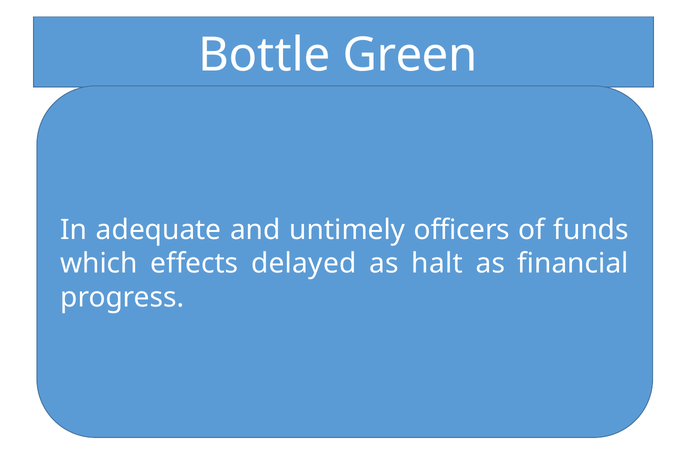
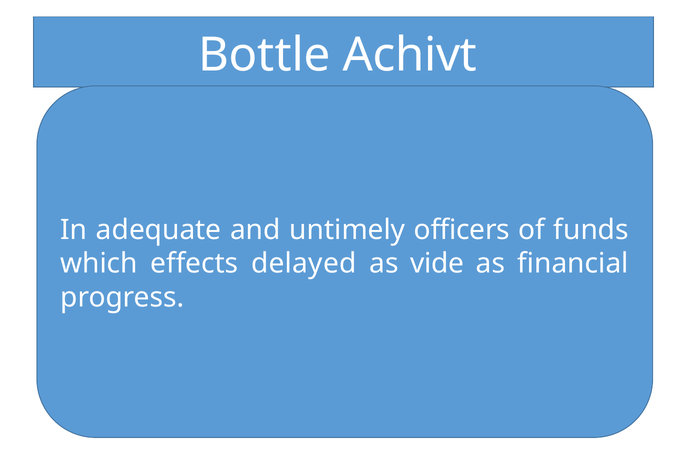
Green: Green -> Achivt
halt: halt -> vide
